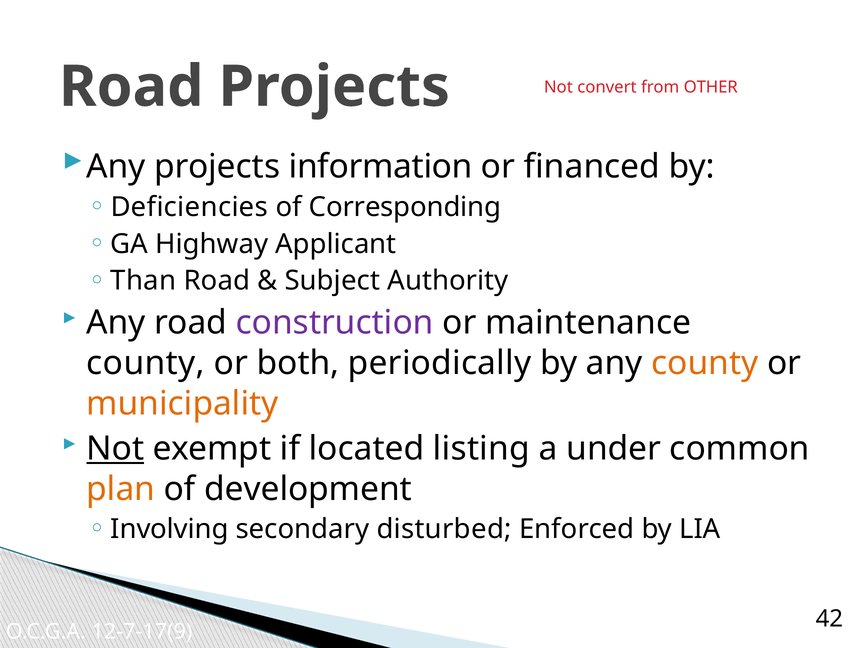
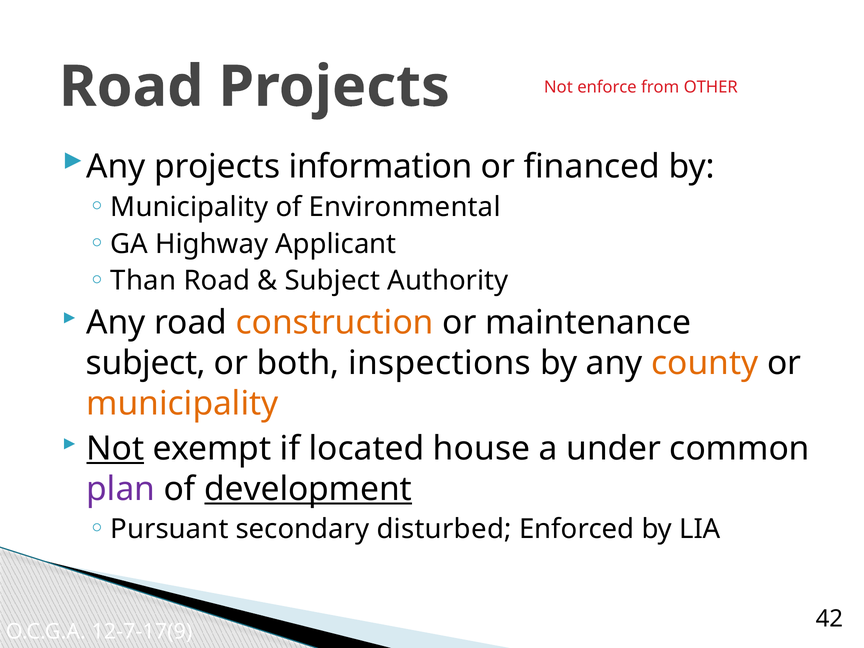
convert: convert -> enforce
Deficiencies at (189, 207): Deficiencies -> Municipality
Corresponding: Corresponding -> Environmental
construction colour: purple -> orange
county at (146, 363): county -> subject
periodically: periodically -> inspections
listing: listing -> house
plan colour: orange -> purple
development underline: none -> present
Involving: Involving -> Pursuant
